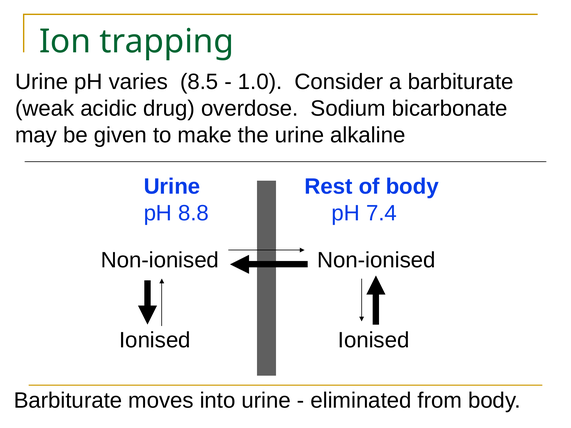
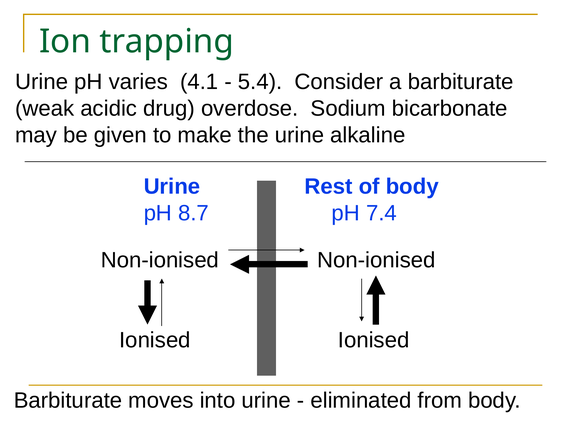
8.5: 8.5 -> 4.1
1.0: 1.0 -> 5.4
8.8: 8.8 -> 8.7
